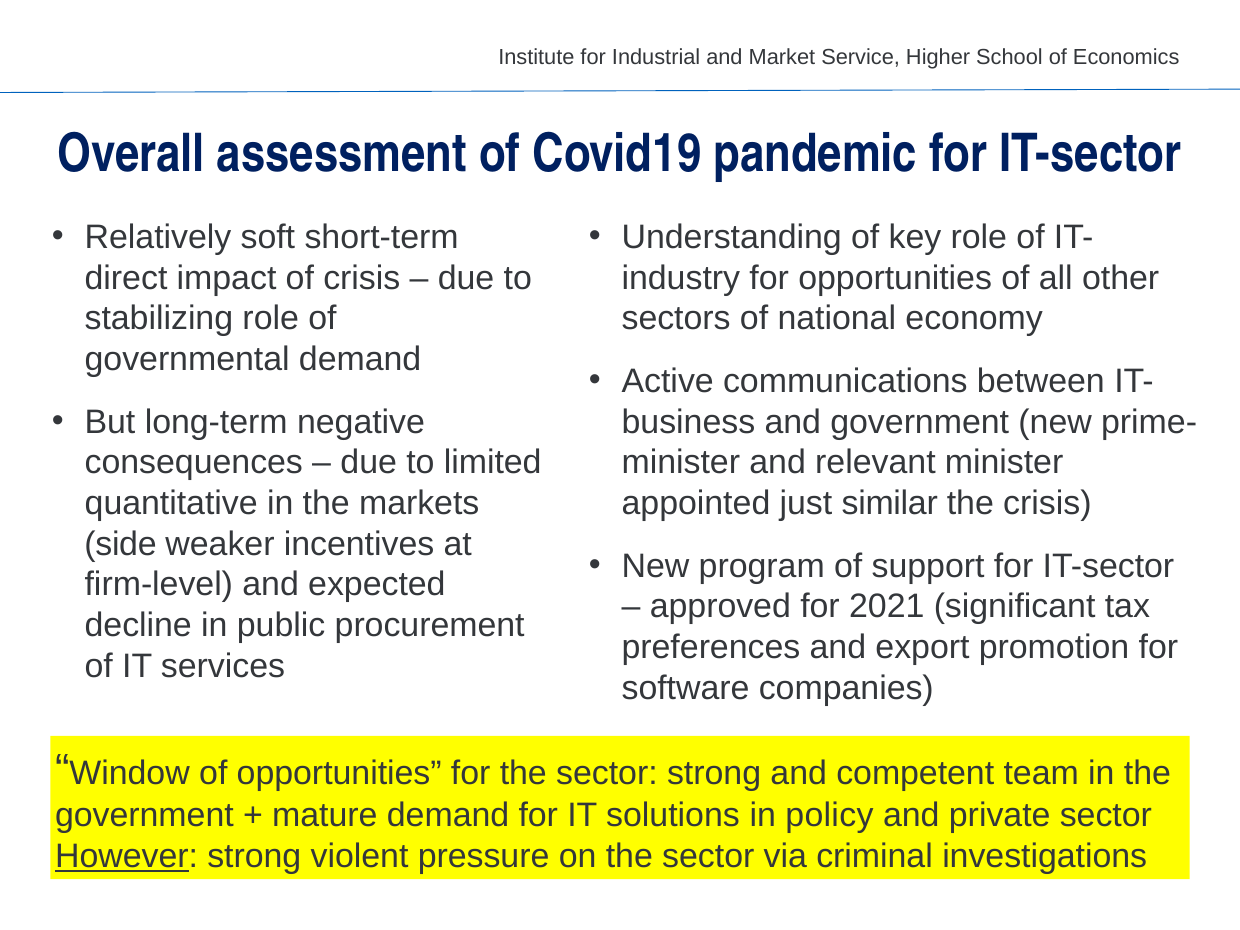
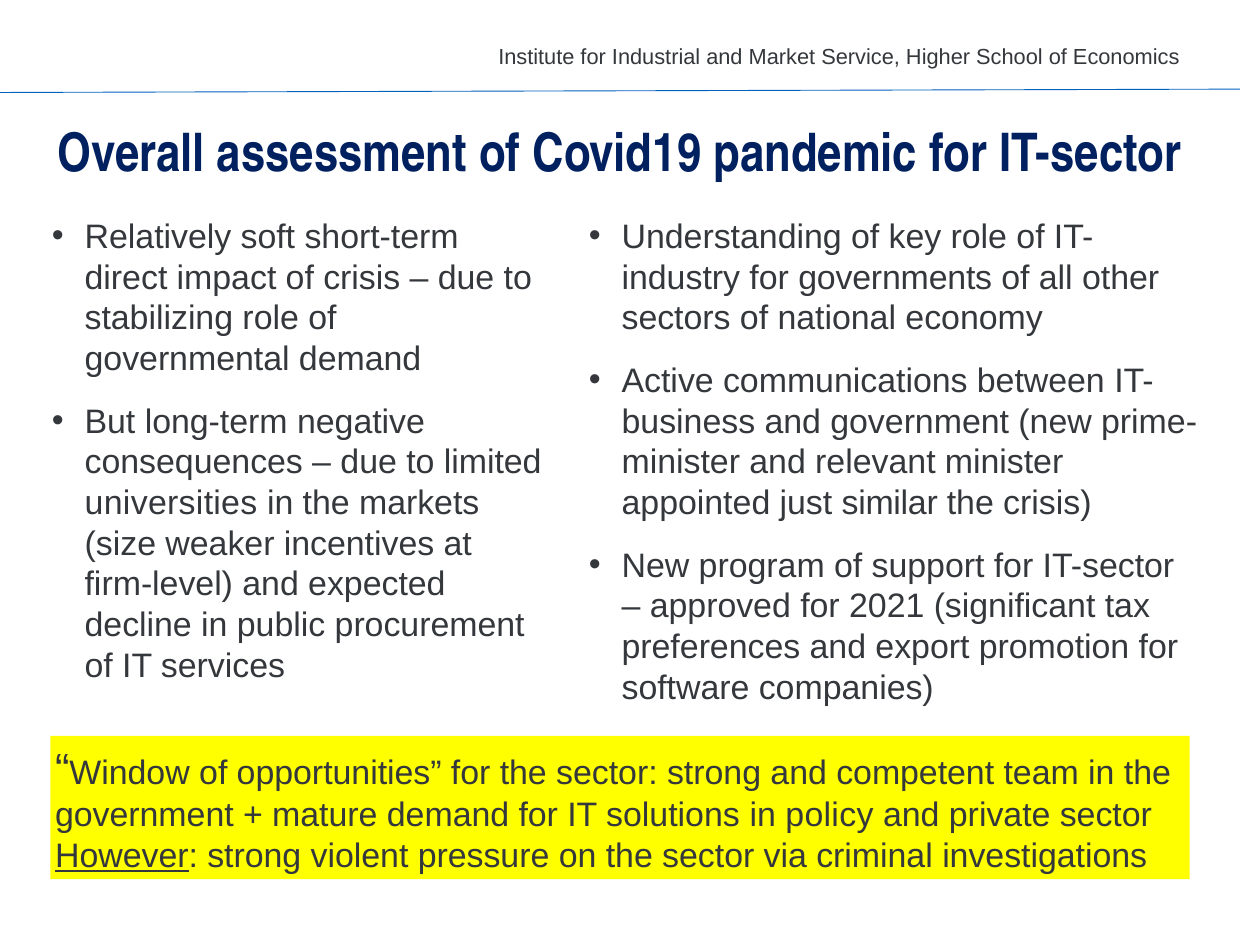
for opportunities: opportunities -> governments
quantitative: quantitative -> universities
side: side -> size
